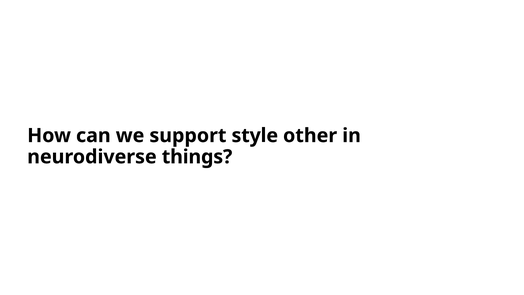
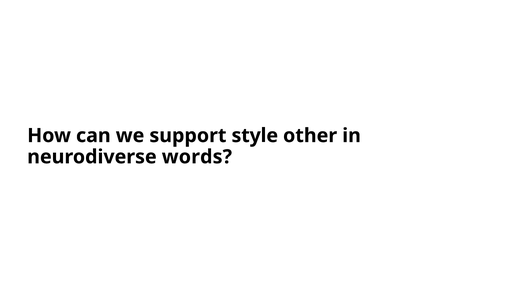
things: things -> words
